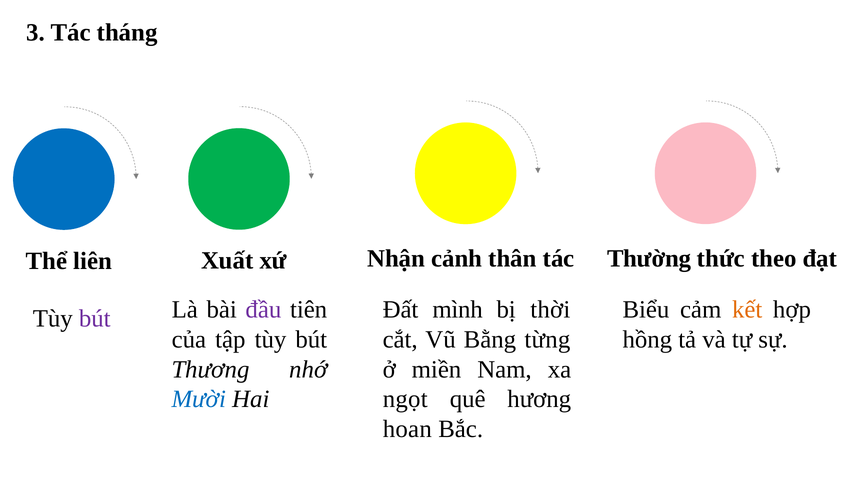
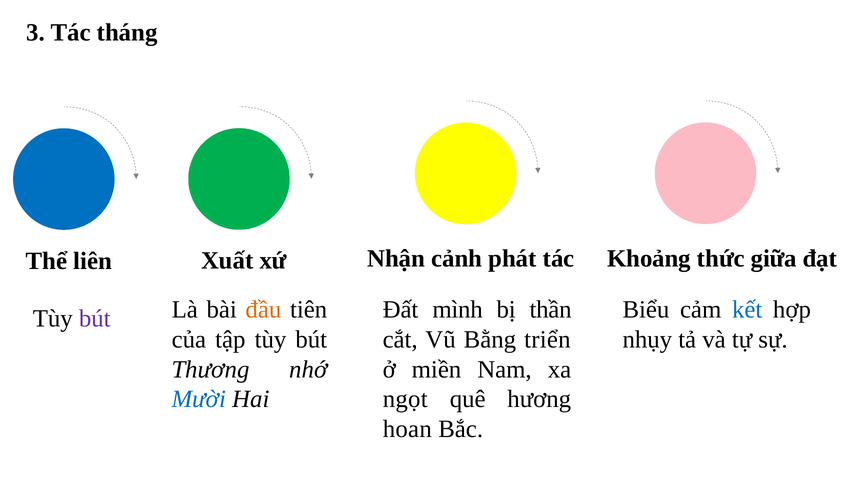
Thường: Thường -> Khoảng
theo: theo -> giữa
thân: thân -> phát
kết colour: orange -> blue
đầu colour: purple -> orange
thời: thời -> thần
hồng: hồng -> nhụy
từng: từng -> triển
